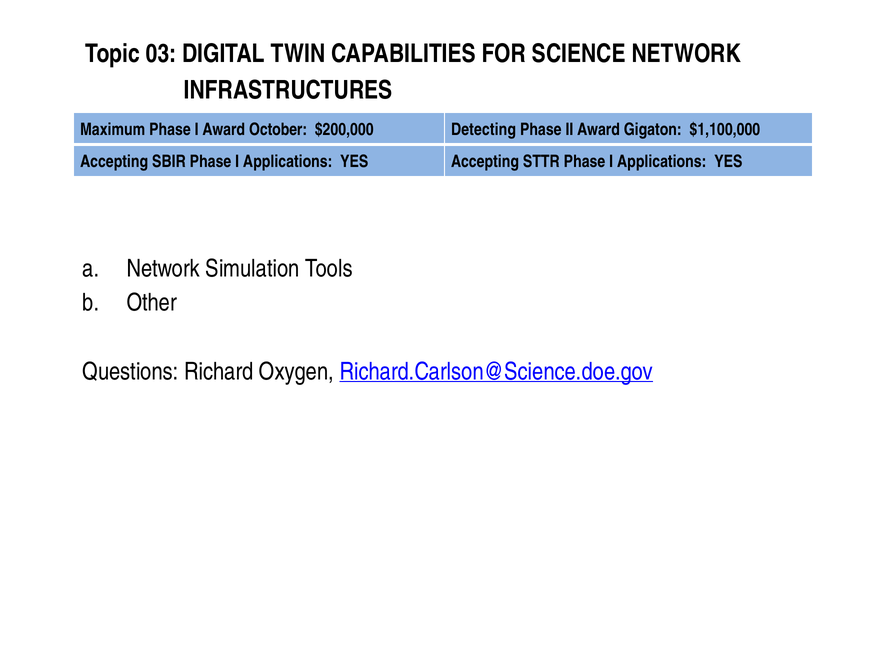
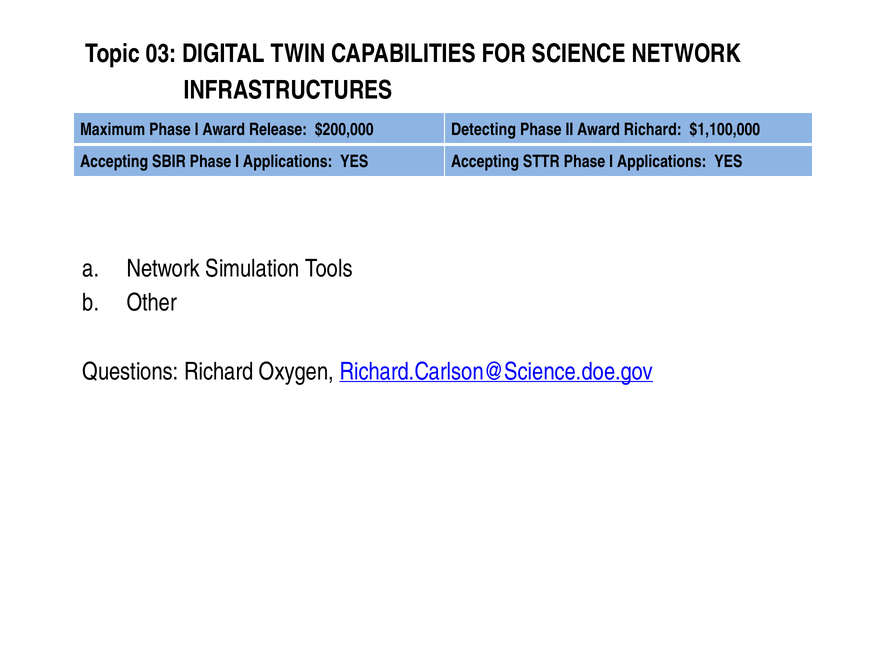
October: October -> Release
Award Gigaton: Gigaton -> Richard
